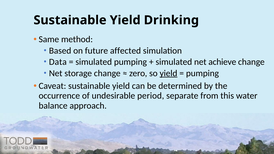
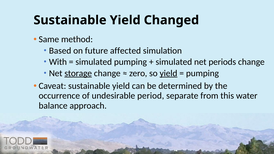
Drinking: Drinking -> Changed
Data: Data -> With
achieve: achieve -> periods
storage underline: none -> present
